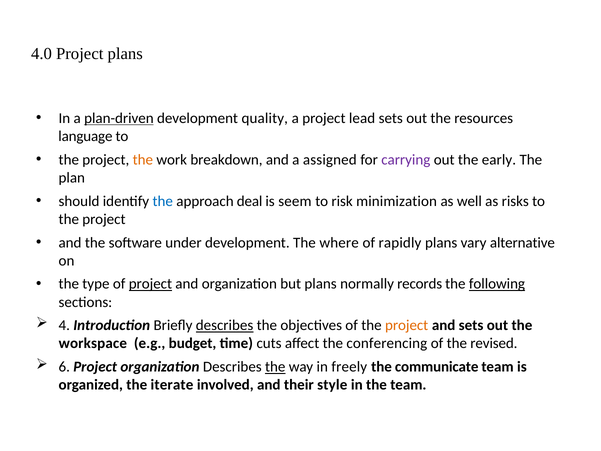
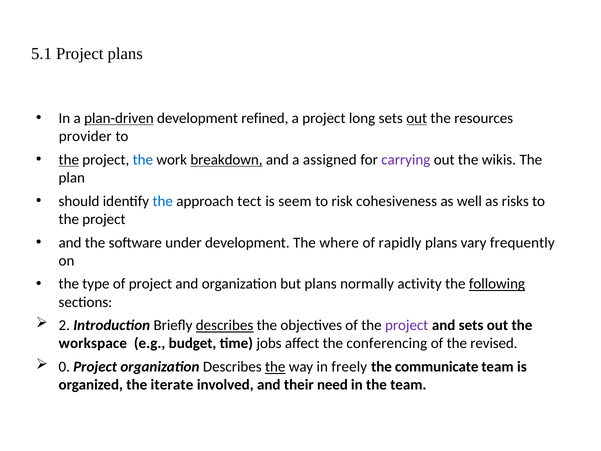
4.0: 4.0 -> 5.1
quality: quality -> refined
lead: lead -> long
out at (417, 118) underline: none -> present
language: language -> provider
the at (69, 160) underline: none -> present
the at (143, 160) colour: orange -> blue
breakdown underline: none -> present
early: early -> wikis
deal: deal -> tect
minimization: minimization -> cohesiveness
alternative: alternative -> frequently
project at (150, 284) underline: present -> none
records: records -> activity
4: 4 -> 2
project at (407, 325) colour: orange -> purple
cuts: cuts -> jobs
6: 6 -> 0
style: style -> need
